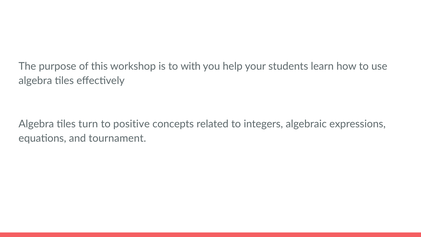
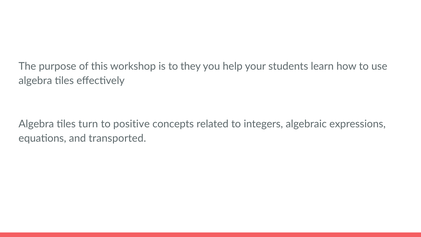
with: with -> they
tournament: tournament -> transported
